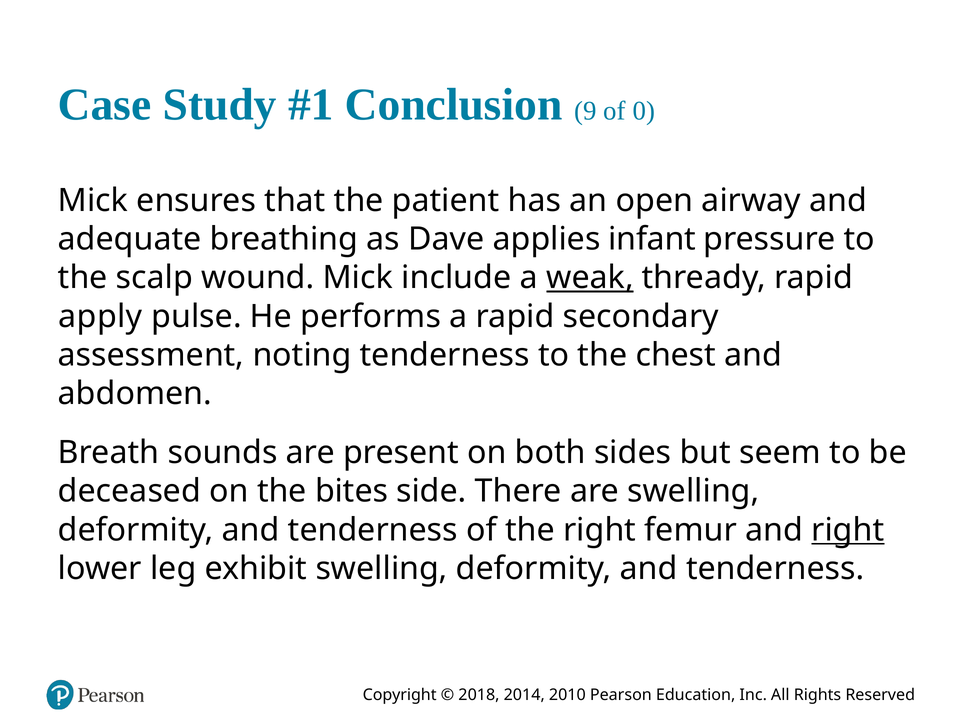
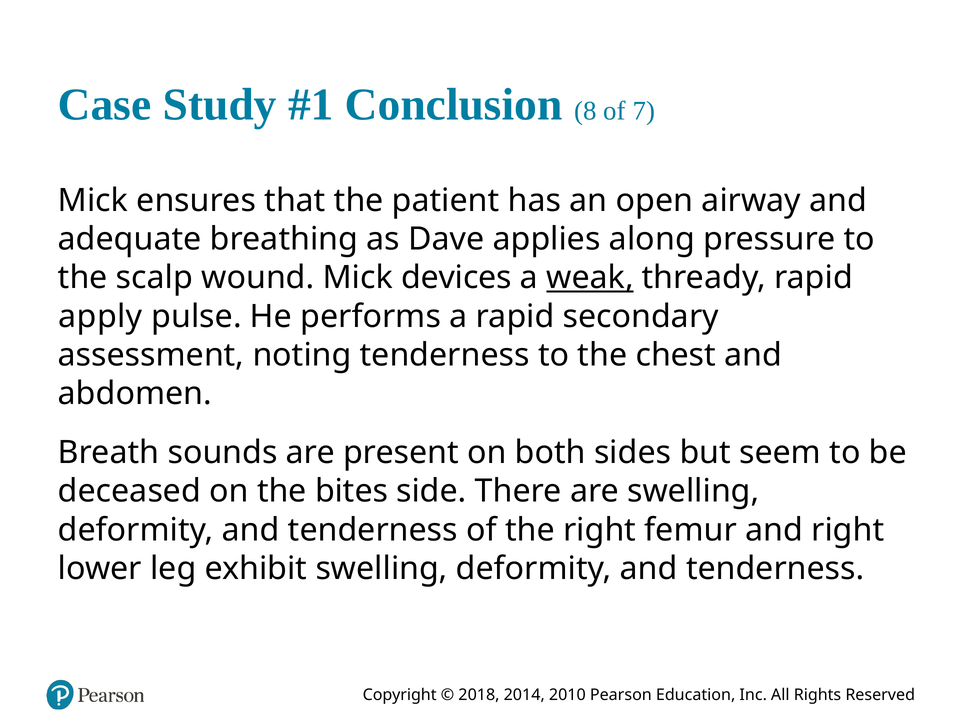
9: 9 -> 8
0: 0 -> 7
infant: infant -> along
include: include -> devices
right at (848, 530) underline: present -> none
